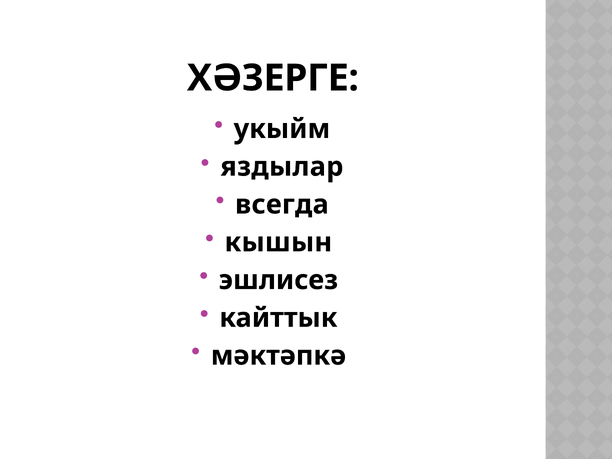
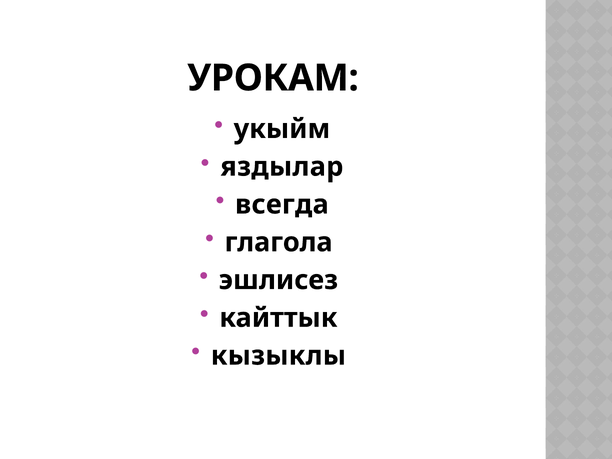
ХӘЗЕРГЕ: ХӘЗЕРГЕ -> УРОКАМ
кышын: кышын -> глагола
мәктәпкә: мәктәпкә -> кызыклы
